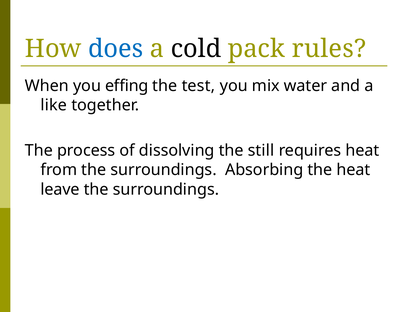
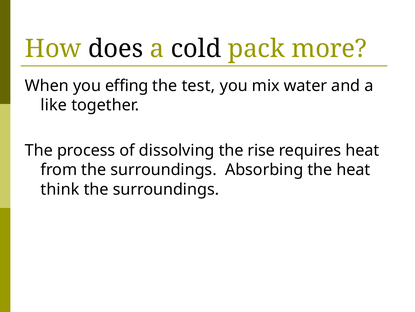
does colour: blue -> black
rules: rules -> more
still: still -> rise
leave: leave -> think
